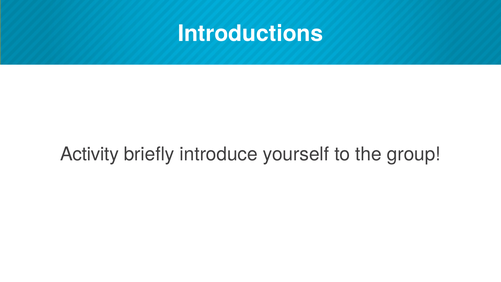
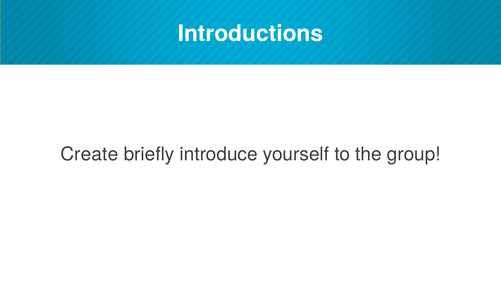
Activity: Activity -> Create
